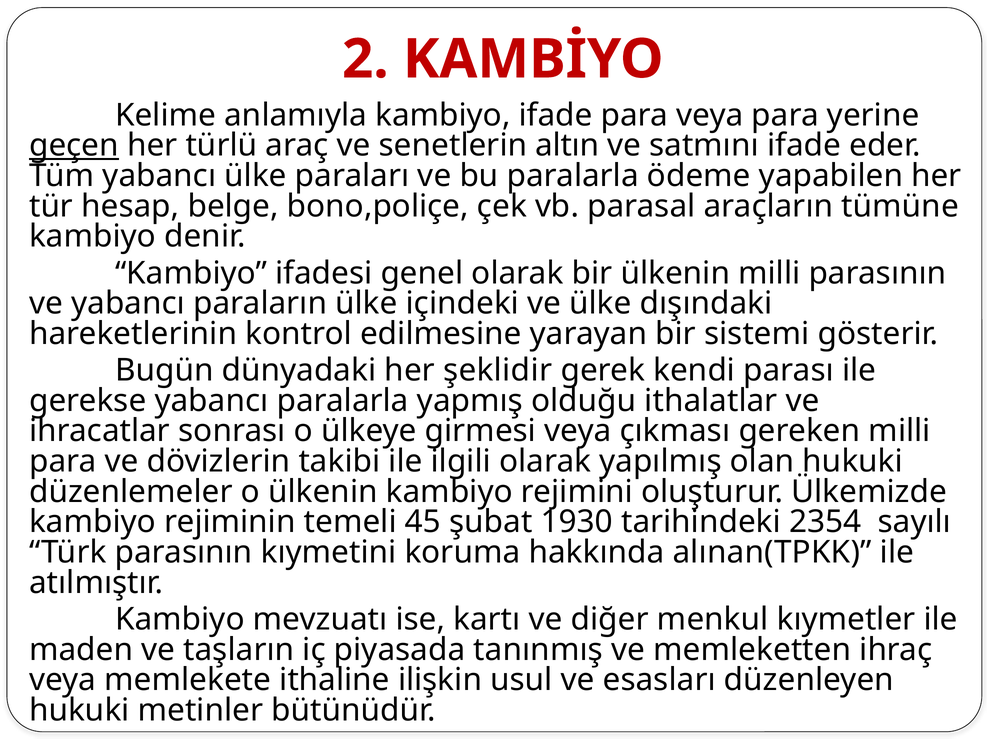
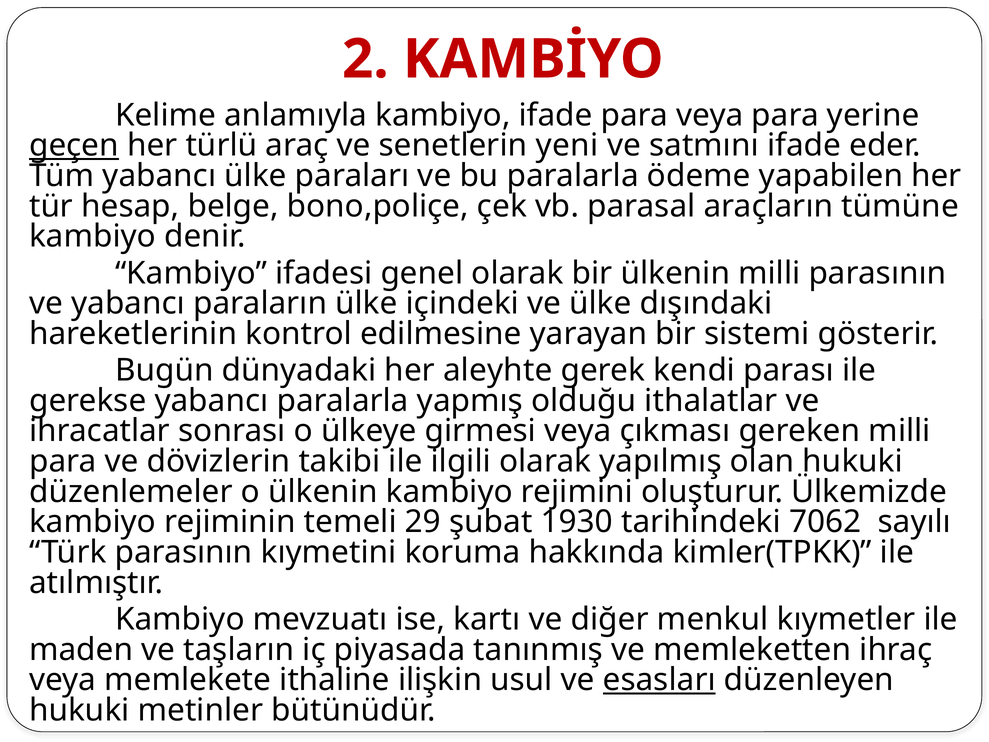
altın: altın -> yeni
şeklidir: şeklidir -> aleyhte
45: 45 -> 29
2354: 2354 -> 7062
alınan(TPKK: alınan(TPKK -> kimler(TPKK
esasları underline: none -> present
